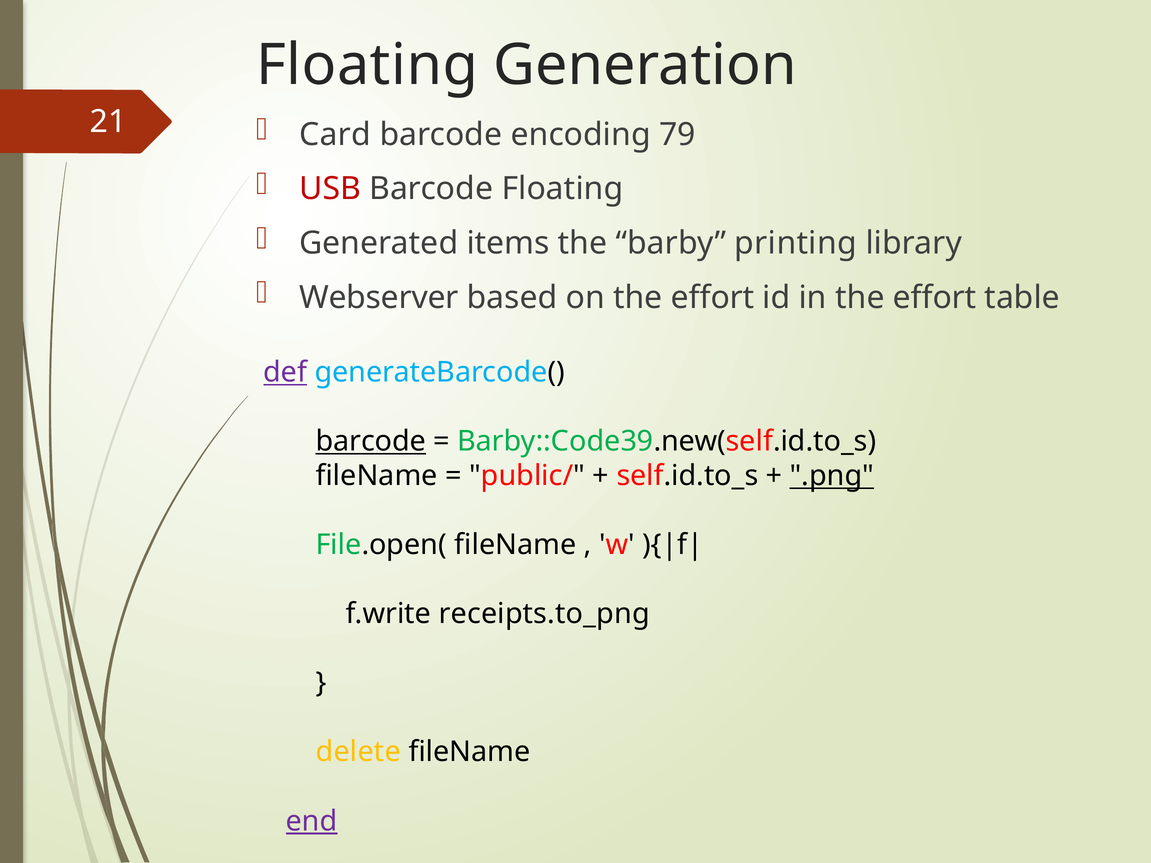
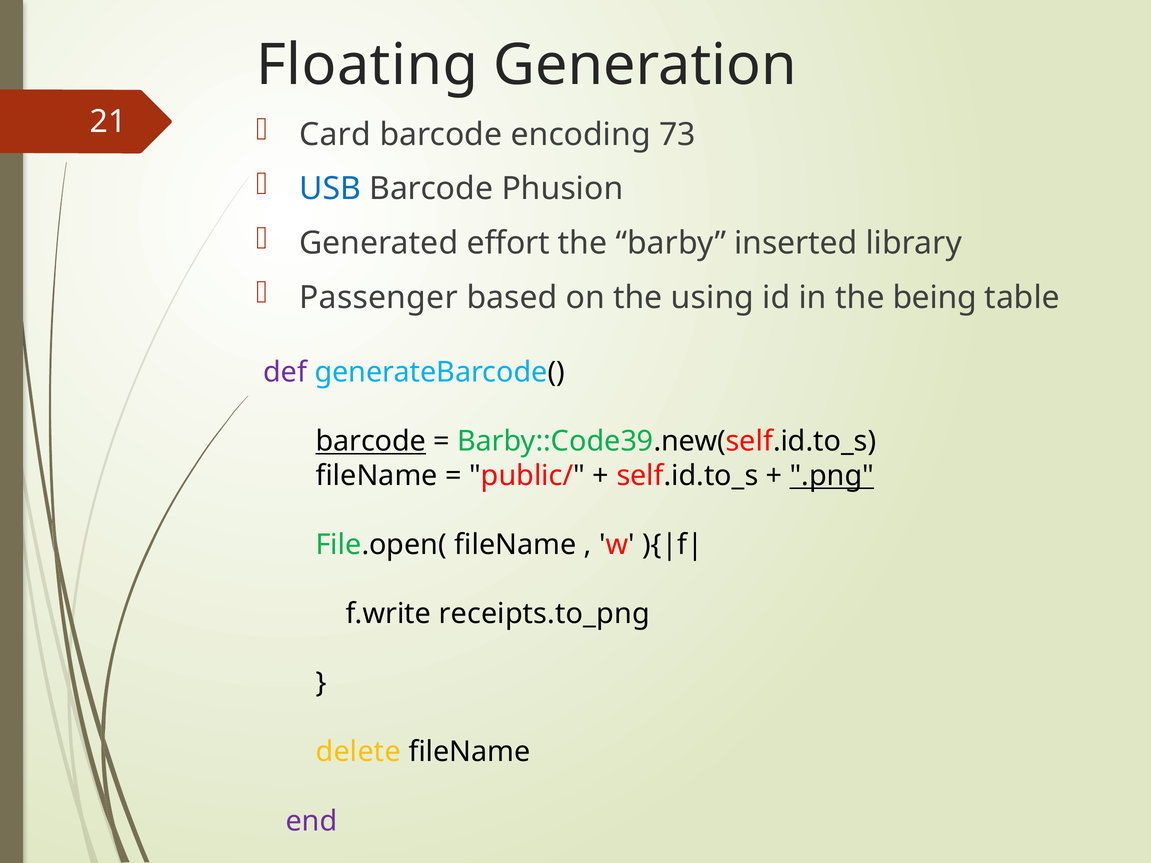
79: 79 -> 73
USB colour: red -> blue
Barcode Floating: Floating -> Phusion
items: items -> effort
printing: printing -> inserted
Webserver: Webserver -> Passenger
on the effort: effort -> using
in the effort: effort -> being
def underline: present -> none
end underline: present -> none
